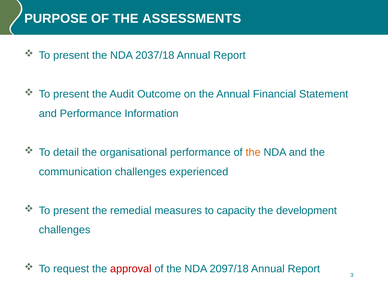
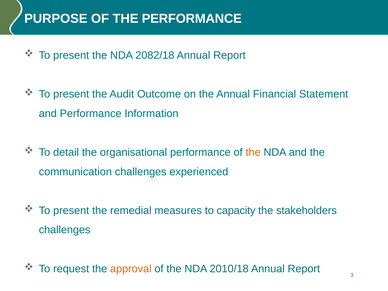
THE ASSESSMENTS: ASSESSMENTS -> PERFORMANCE
2037/18: 2037/18 -> 2082/18
development: development -> stakeholders
approval colour: red -> orange
2097/18: 2097/18 -> 2010/18
